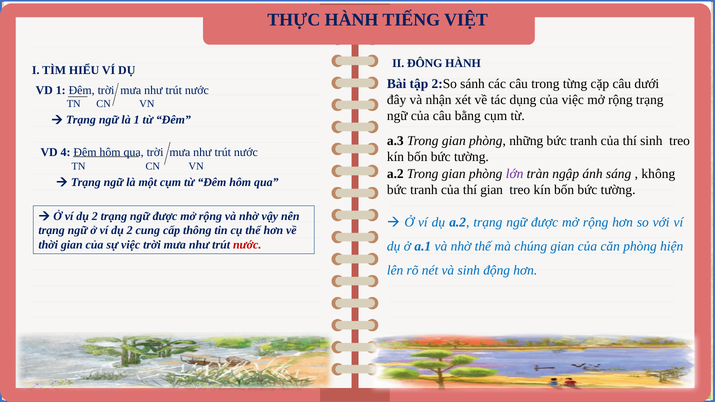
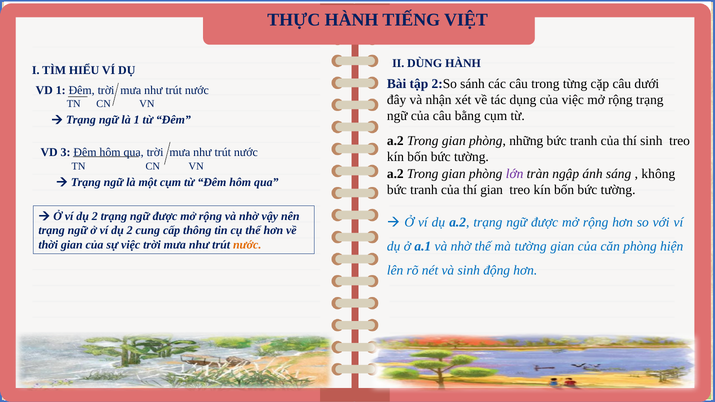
ĐÔNG: ĐÔNG -> DÙNG
a.3 at (395, 141): a.3 -> a.2
4: 4 -> 3
nước at (247, 245) colour: red -> orange
mà chúng: chúng -> tường
